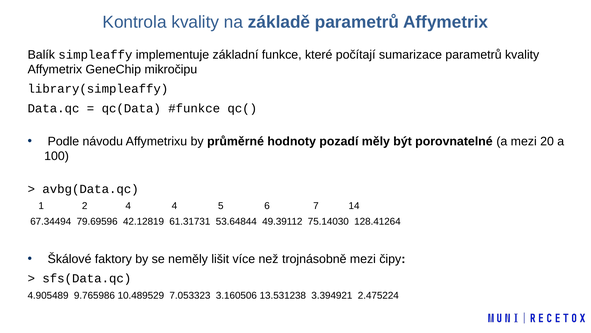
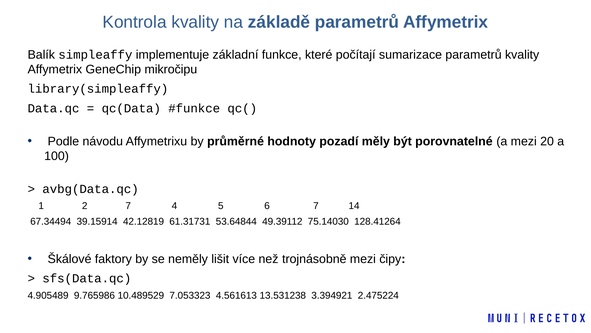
2 4: 4 -> 7
79.69596: 79.69596 -> 39.15914
3.160506: 3.160506 -> 4.561613
